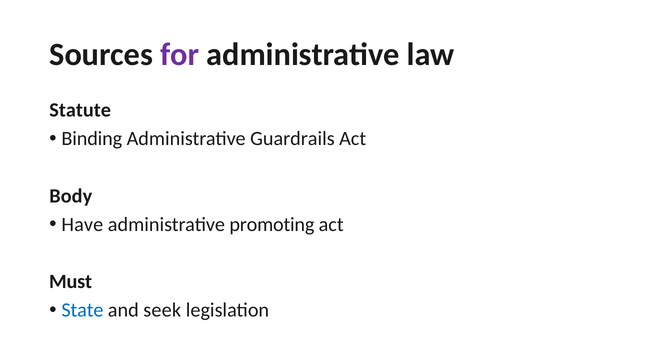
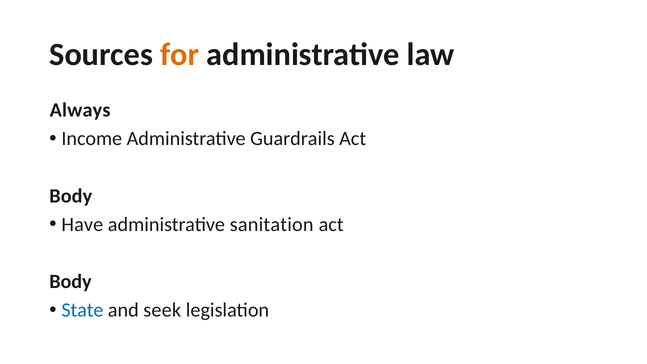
for colour: purple -> orange
Statute: Statute -> Always
Binding: Binding -> Income
promoting: promoting -> sanitation
Must at (71, 282): Must -> Body
